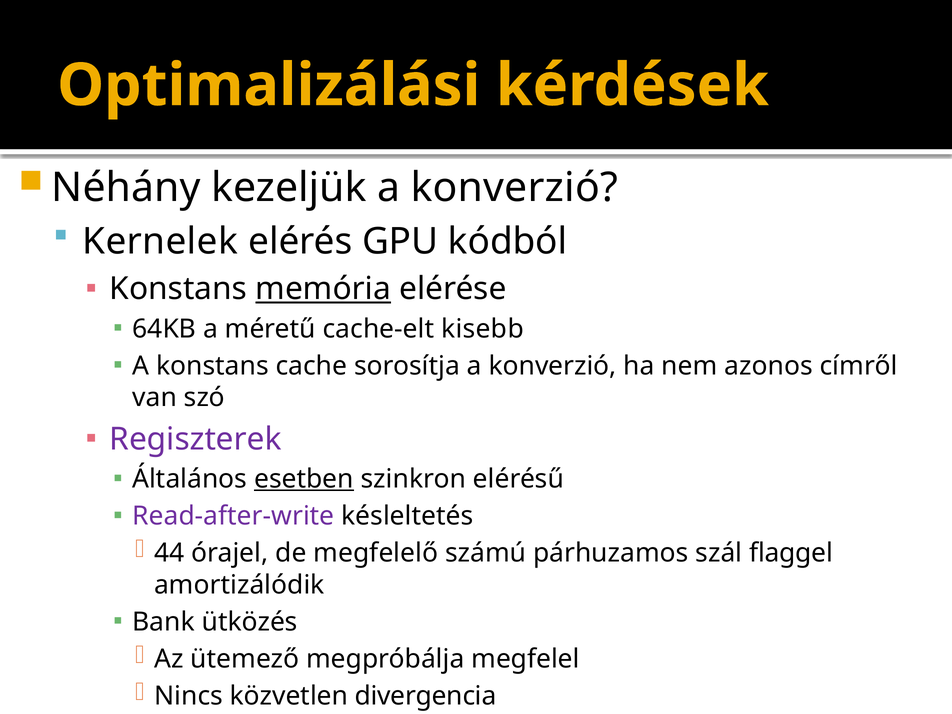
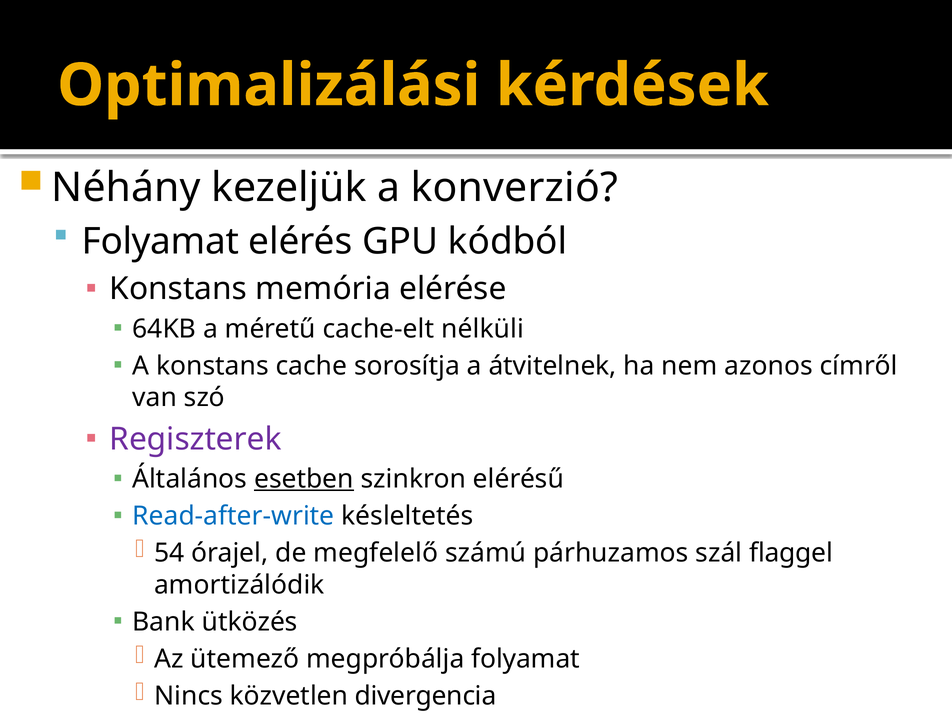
Kernelek at (160, 242): Kernelek -> Folyamat
memória underline: present -> none
kisebb: kisebb -> nélküli
sorosítja a konverzió: konverzió -> átvitelnek
Read-after-write colour: purple -> blue
44: 44 -> 54
megpróbálja megfelel: megfelel -> folyamat
